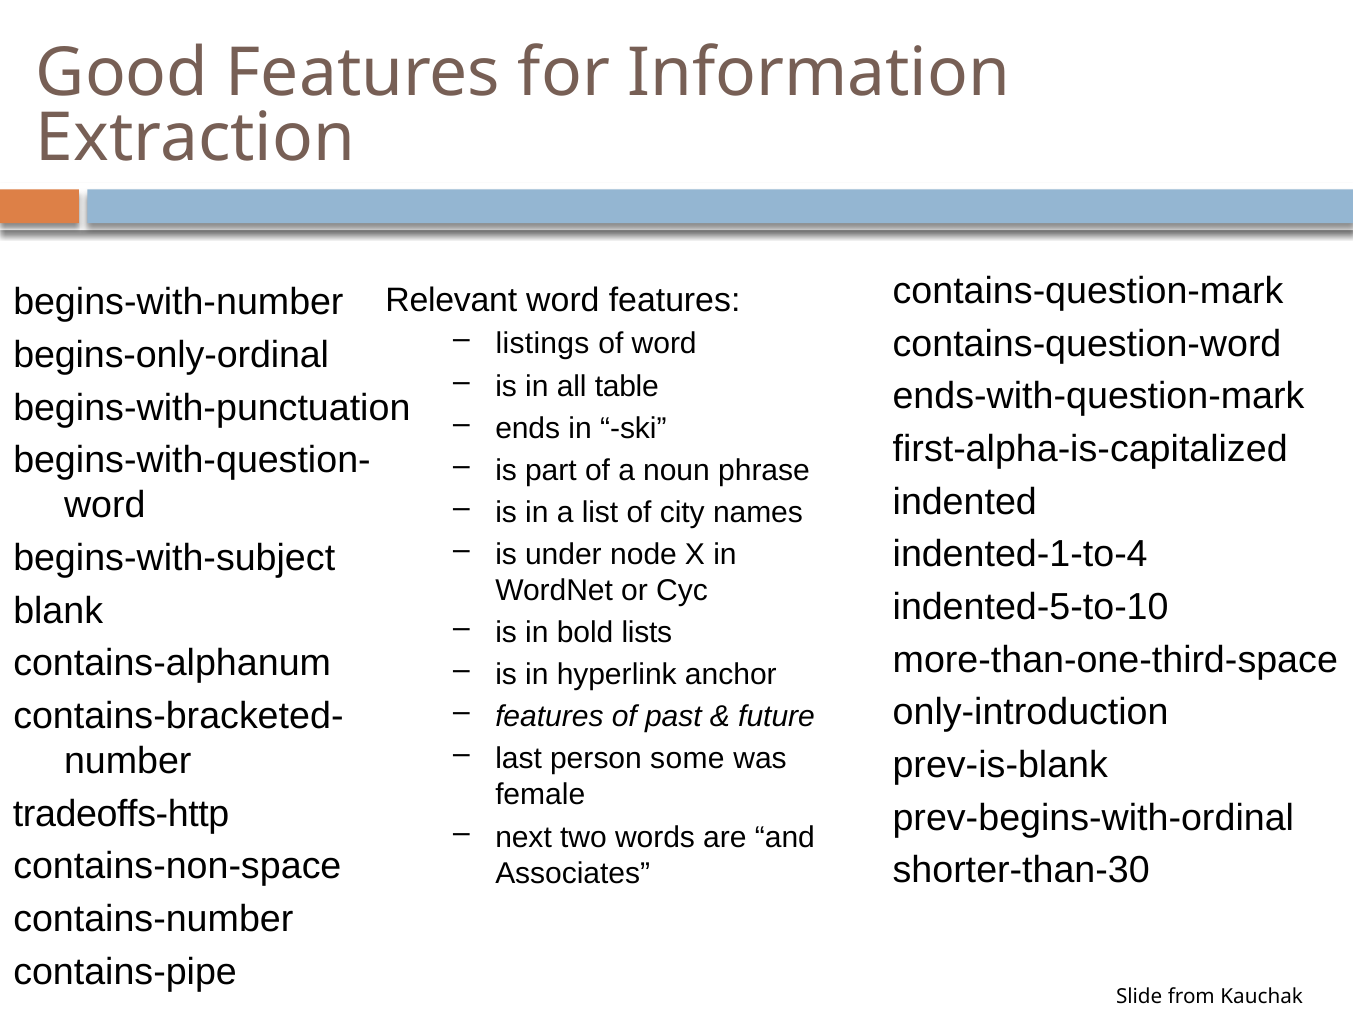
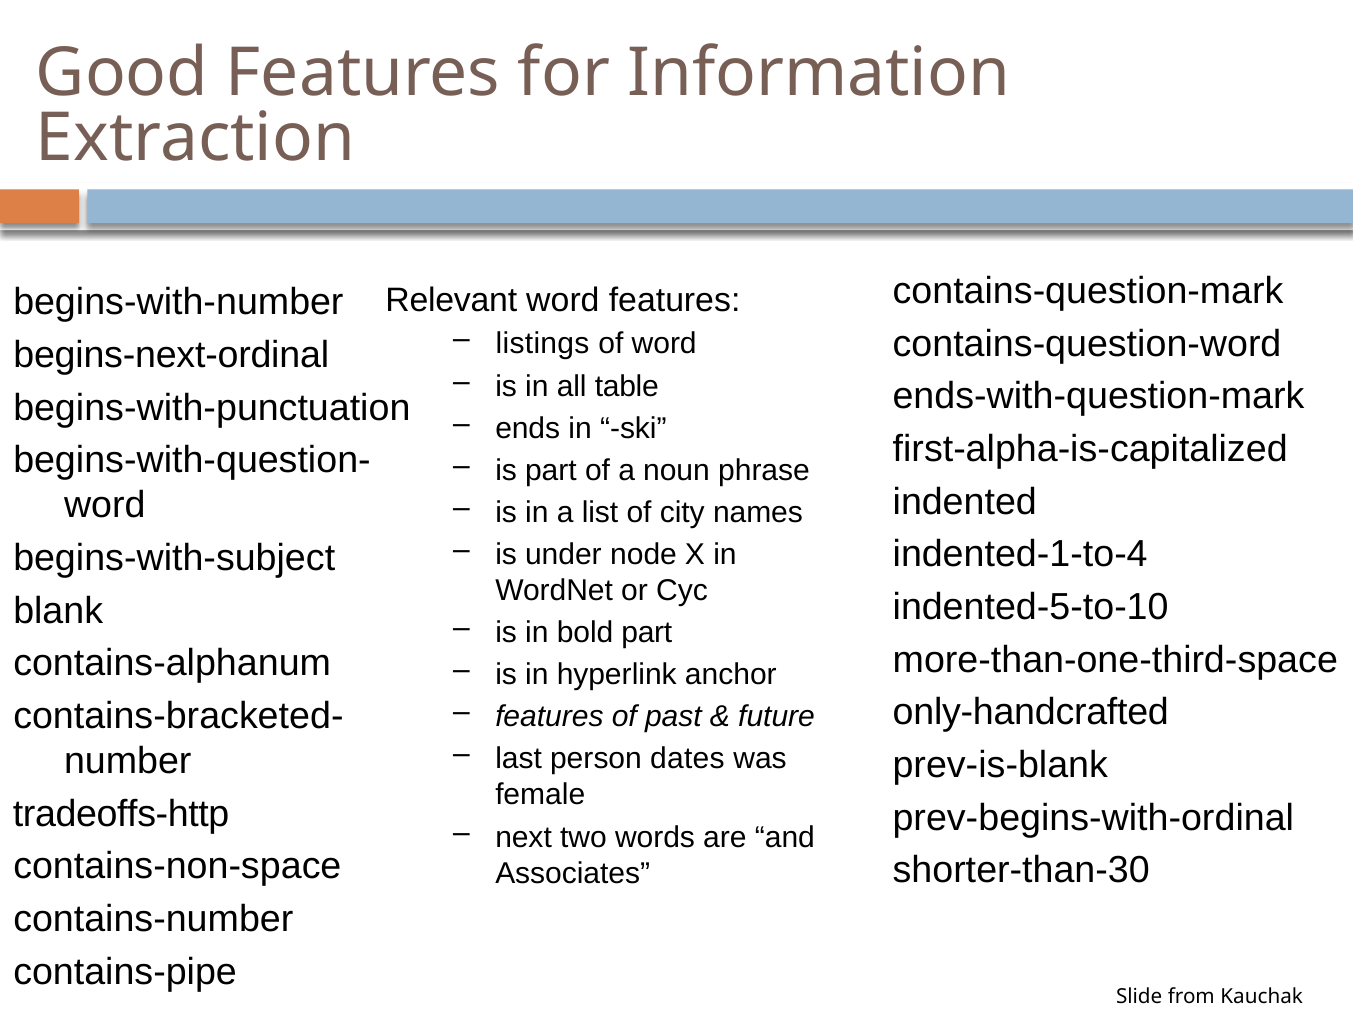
begins-only-ordinal: begins-only-ordinal -> begins-next-ordinal
bold lists: lists -> part
only-introduction: only-introduction -> only-handcrafted
some: some -> dates
